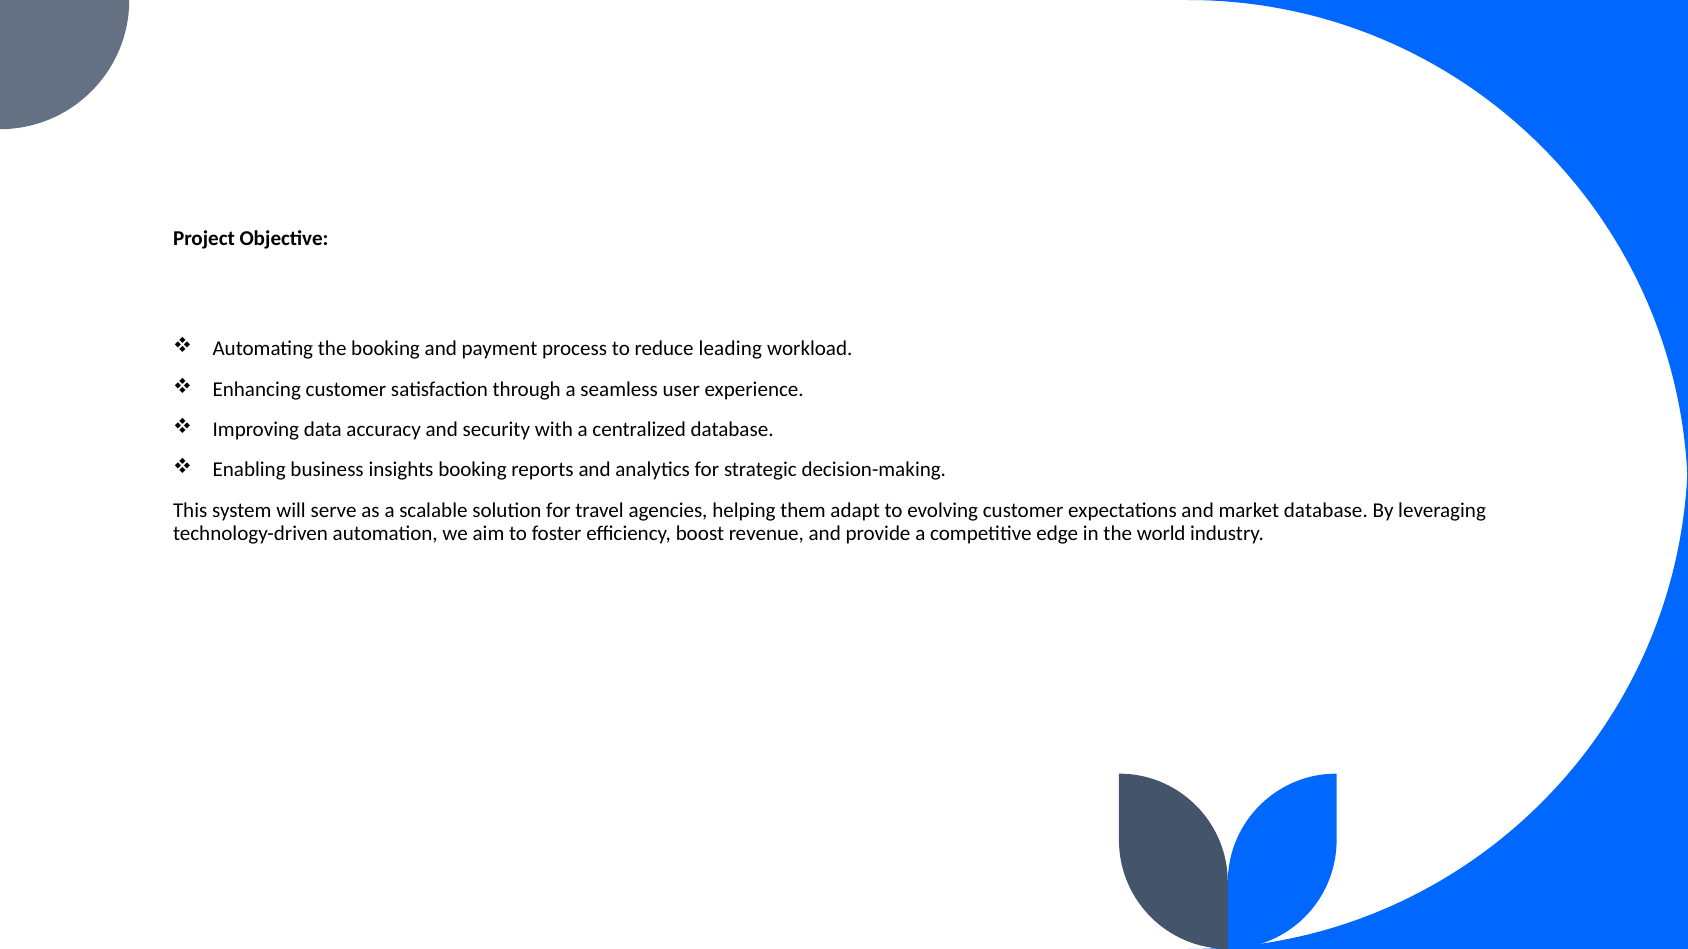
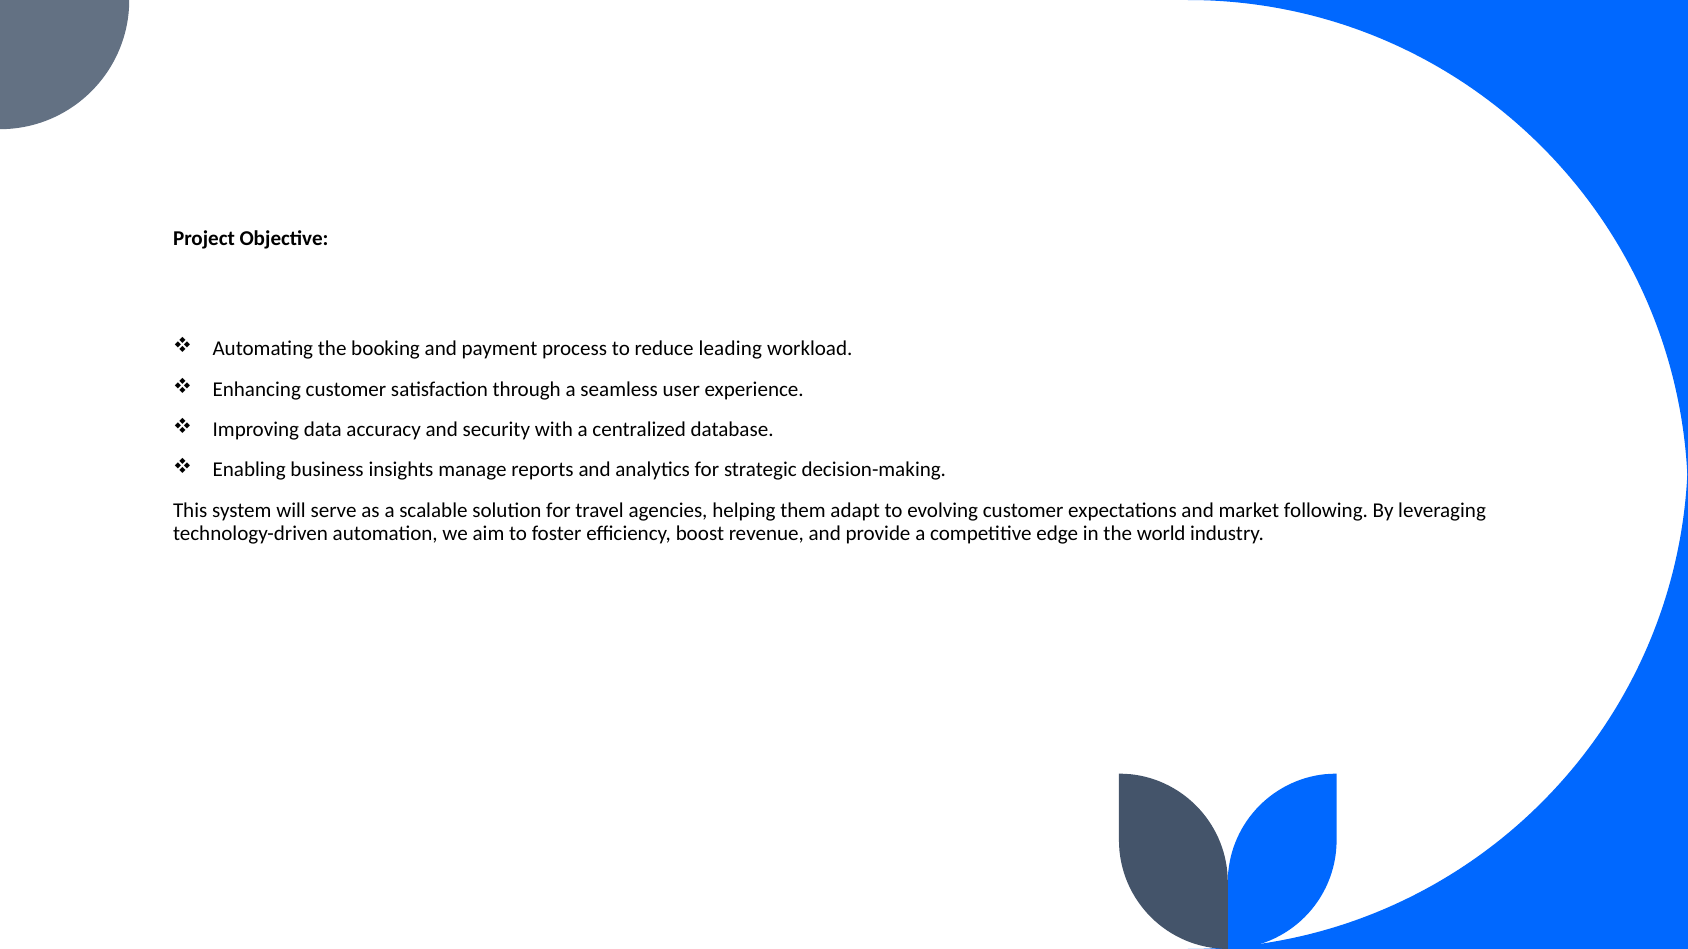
insights booking: booking -> manage
market database: database -> following
